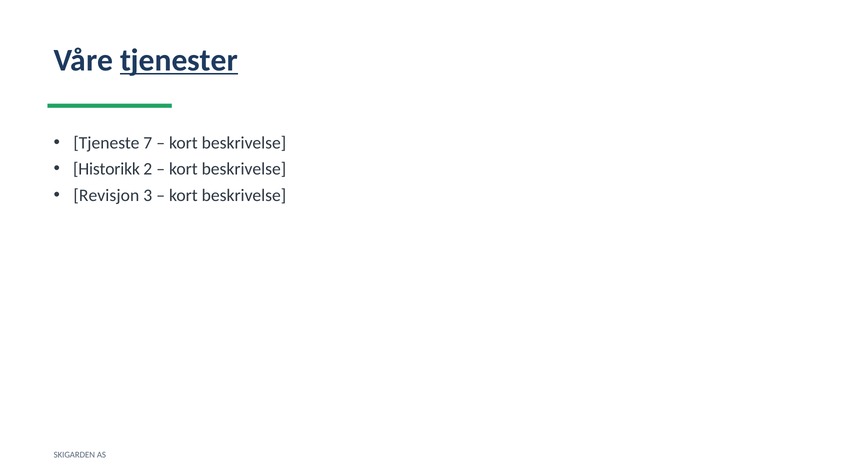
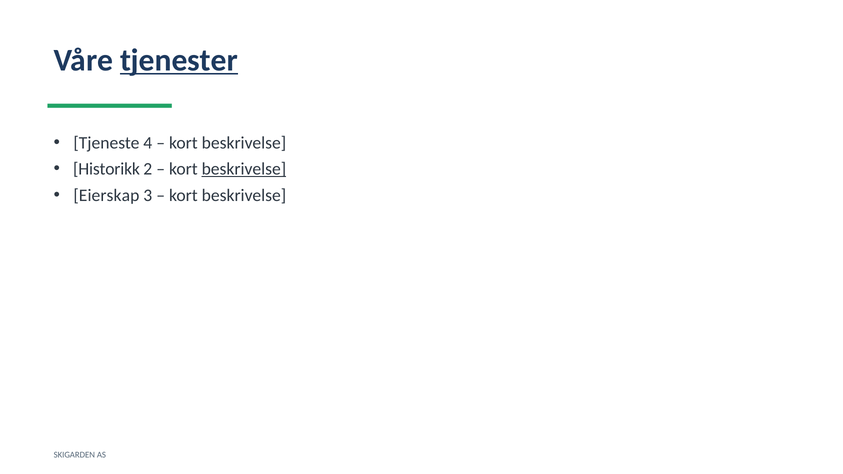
7: 7 -> 4
beskrivelse at (244, 169) underline: none -> present
Revisjon: Revisjon -> Eierskap
